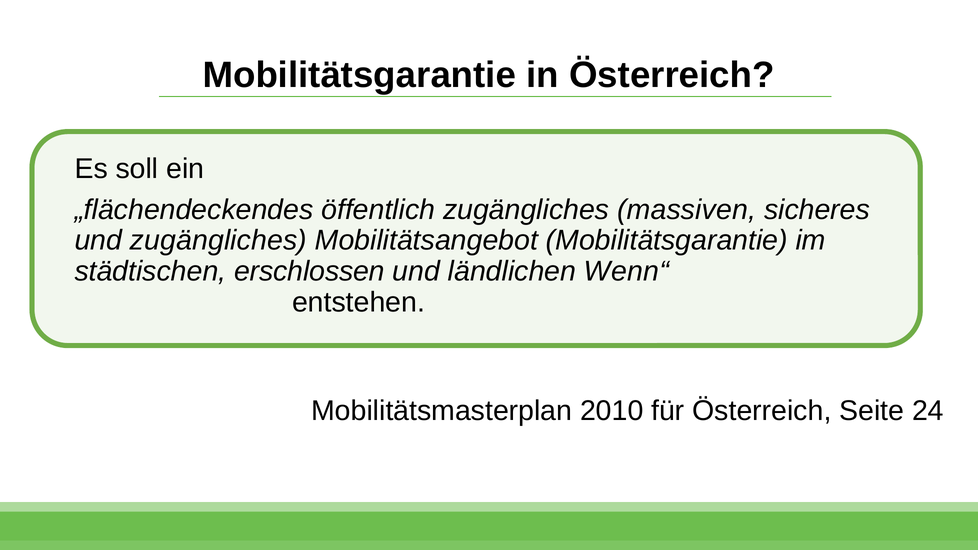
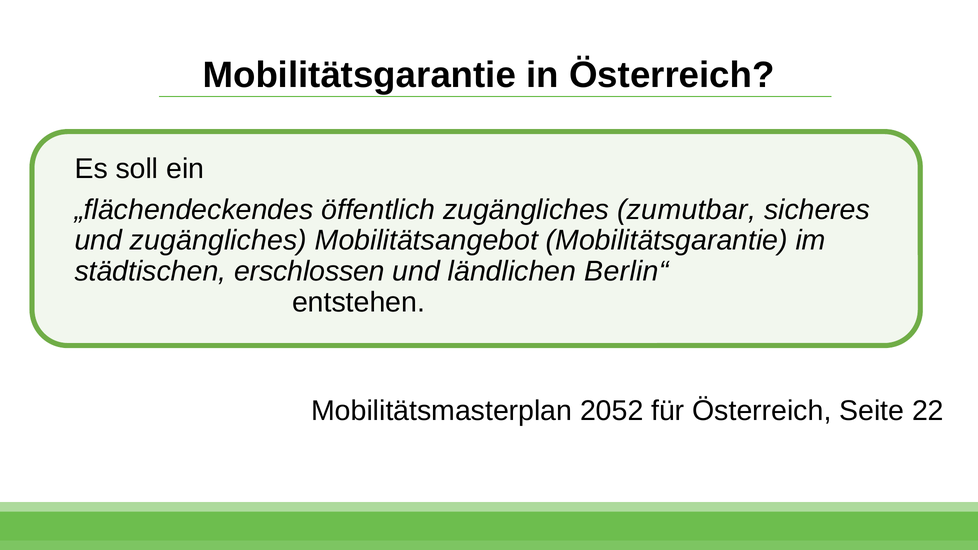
massiven: massiven -> zumutbar
Wenn“: Wenn“ -> Berlin“
2010: 2010 -> 2052
24: 24 -> 22
